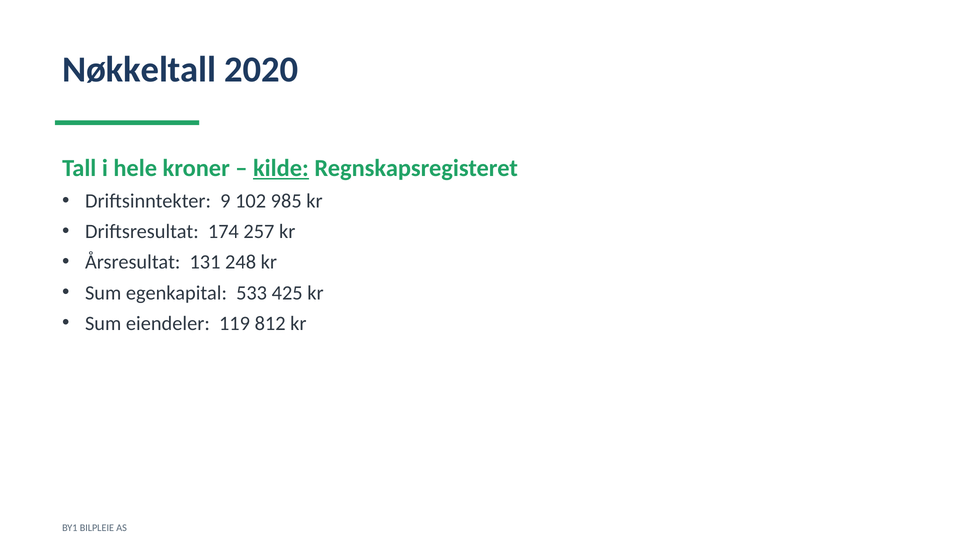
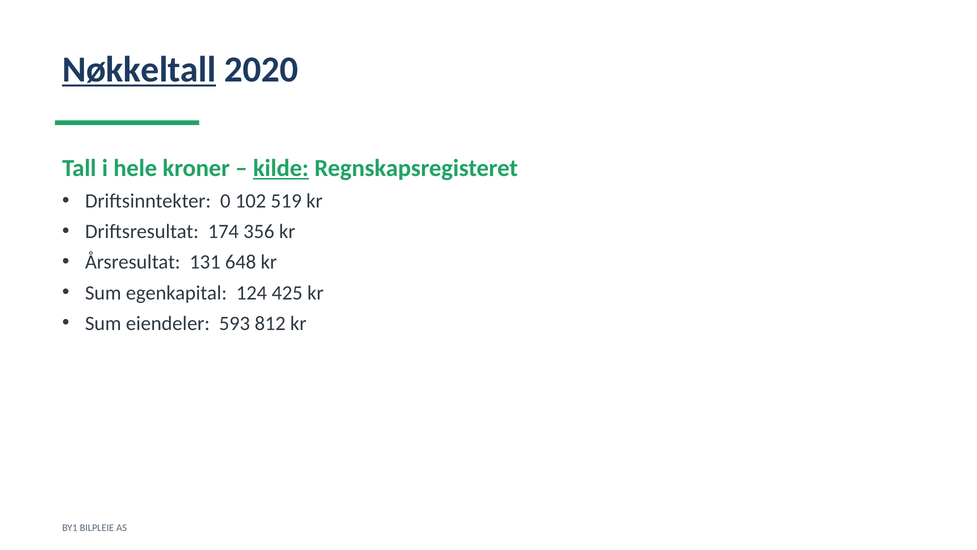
Nøkkeltall underline: none -> present
9: 9 -> 0
985: 985 -> 519
257: 257 -> 356
248: 248 -> 648
533: 533 -> 124
119: 119 -> 593
